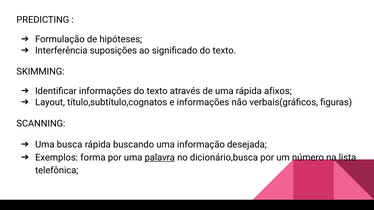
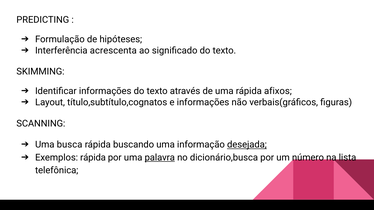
suposições: suposições -> acrescenta
desejada underline: none -> present
Exemplos forma: forma -> rápida
